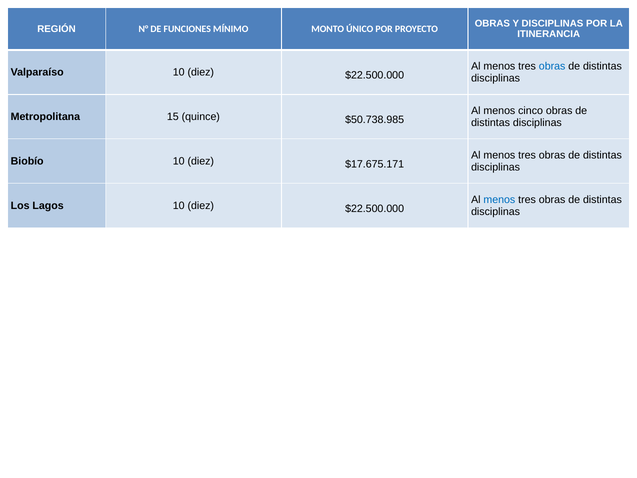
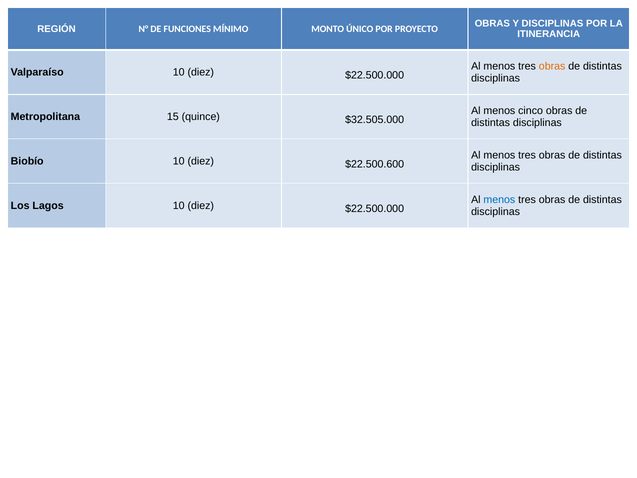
obras at (552, 66) colour: blue -> orange
$50.738.985: $50.738.985 -> $32.505.000
$17.675.171: $17.675.171 -> $22.500.600
